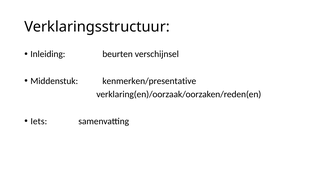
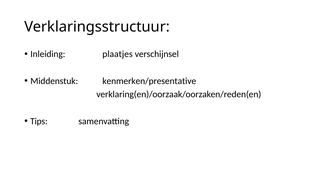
beurten: beurten -> plaatjes
Iets: Iets -> Tips
